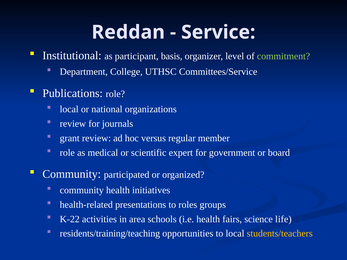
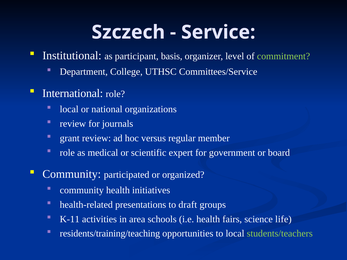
Reddan: Reddan -> Szczech
Publications: Publications -> International
roles: roles -> draft
K-22: K-22 -> K-11
students/teachers colour: yellow -> light green
